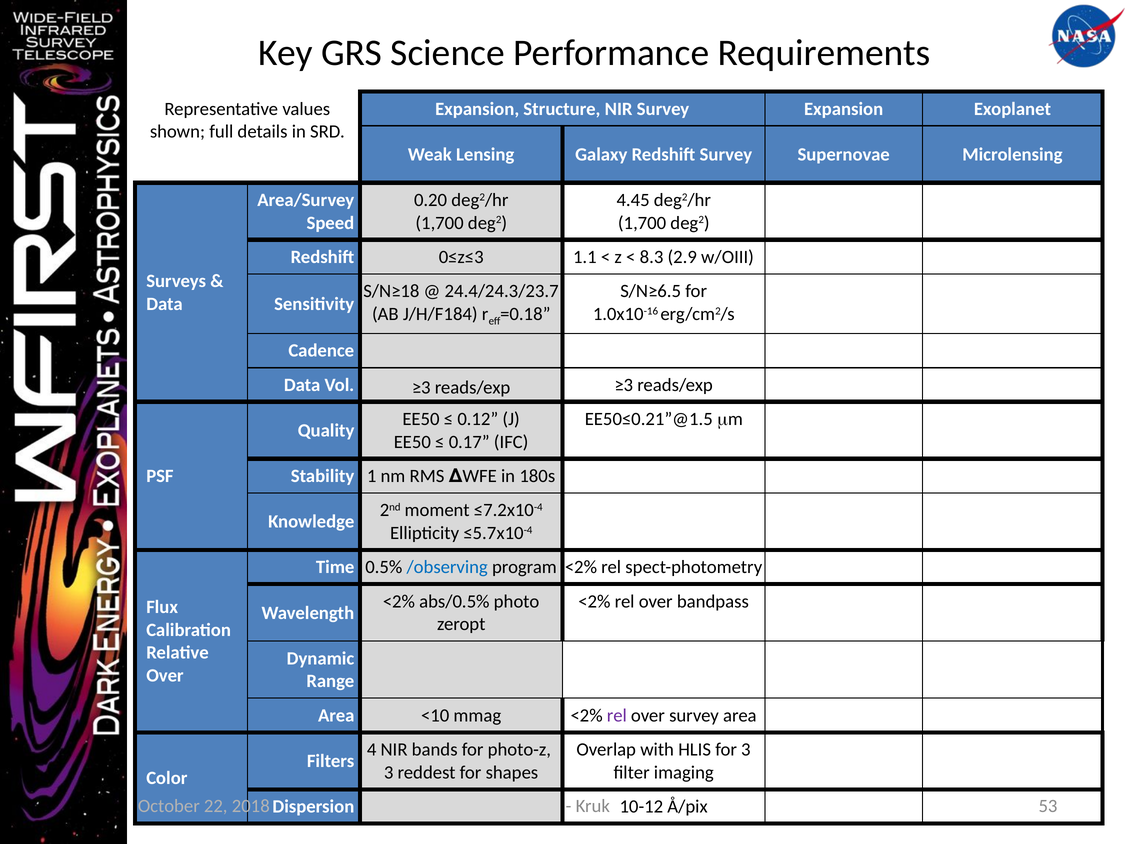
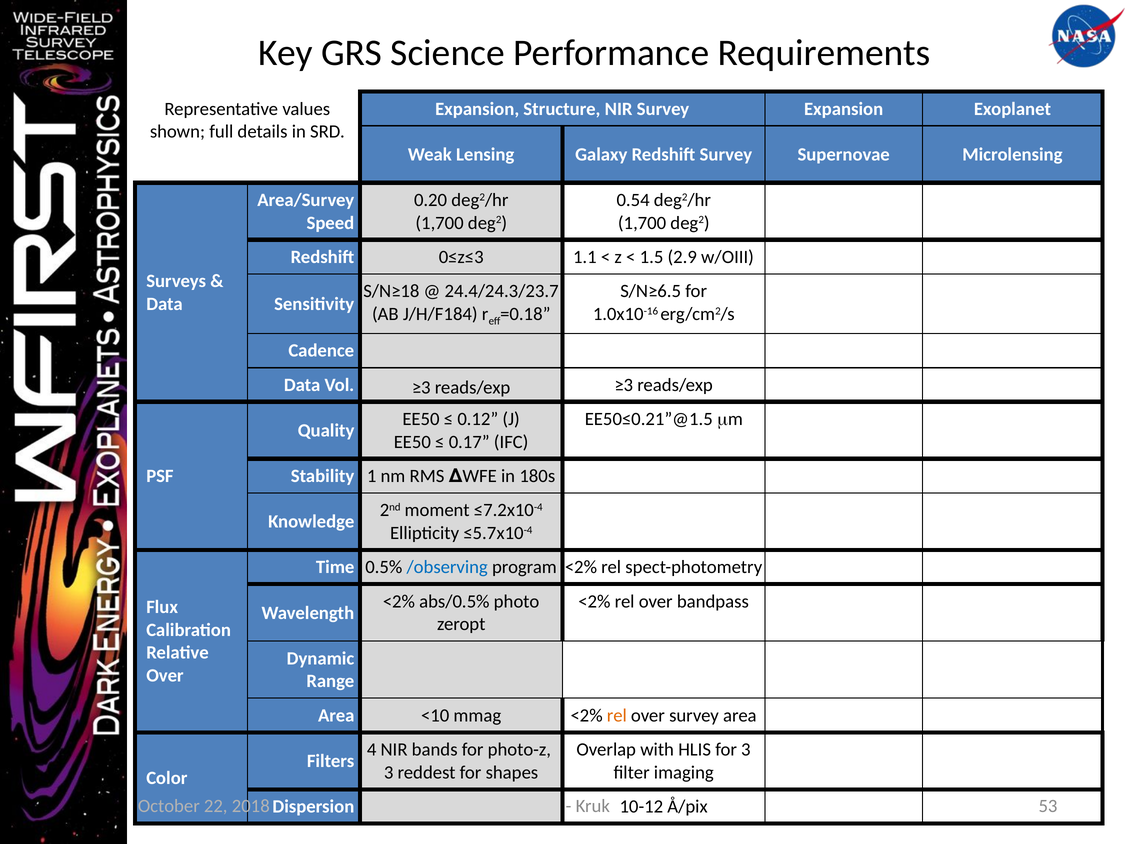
4.45: 4.45 -> 0.54
8.3: 8.3 -> 1.5
rel at (617, 715) colour: purple -> orange
